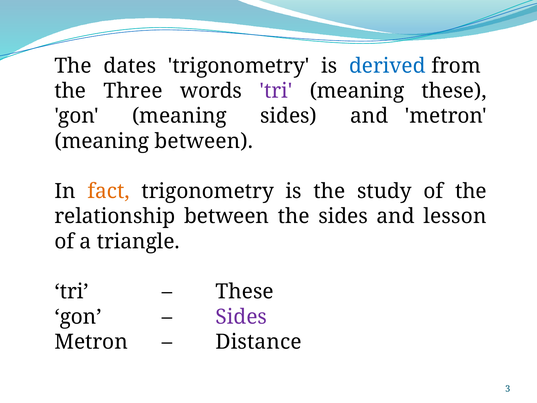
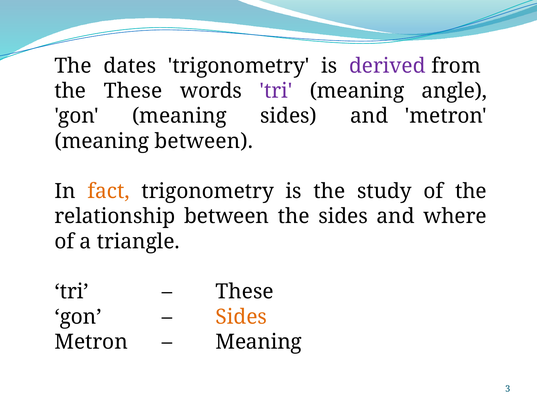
derived colour: blue -> purple
the Three: Three -> These
meaning these: these -> angle
lesson: lesson -> where
Sides at (241, 317) colour: purple -> orange
Distance at (259, 342): Distance -> Meaning
